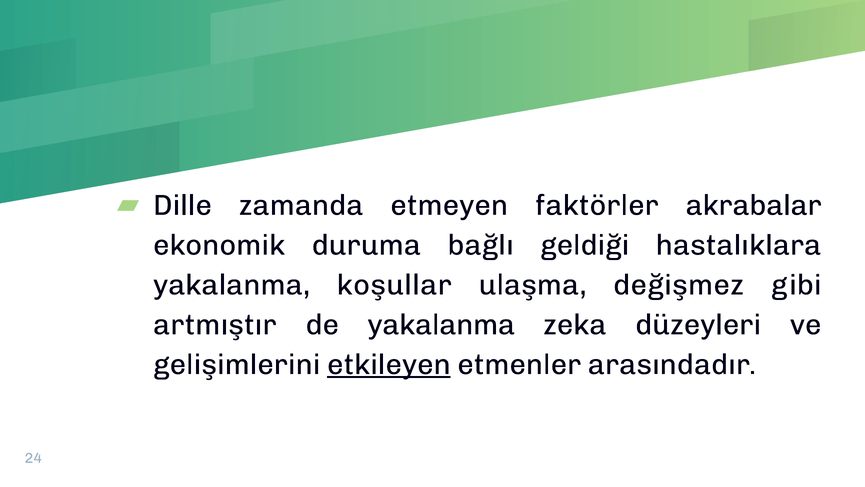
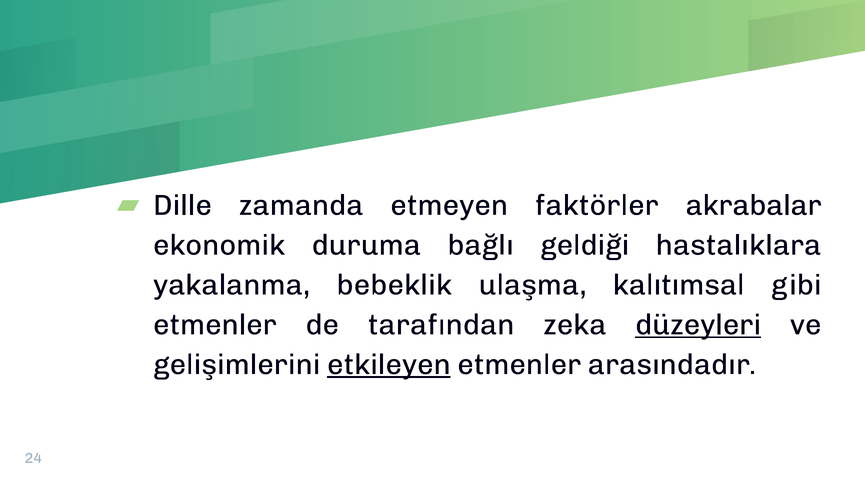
koşullar: koşullar -> bebeklik
değişmez: değişmez -> kalıtımsal
artmıştır at (215, 324): artmıştır -> etmenler
de yakalanma: yakalanma -> tarafından
düzeyleri underline: none -> present
